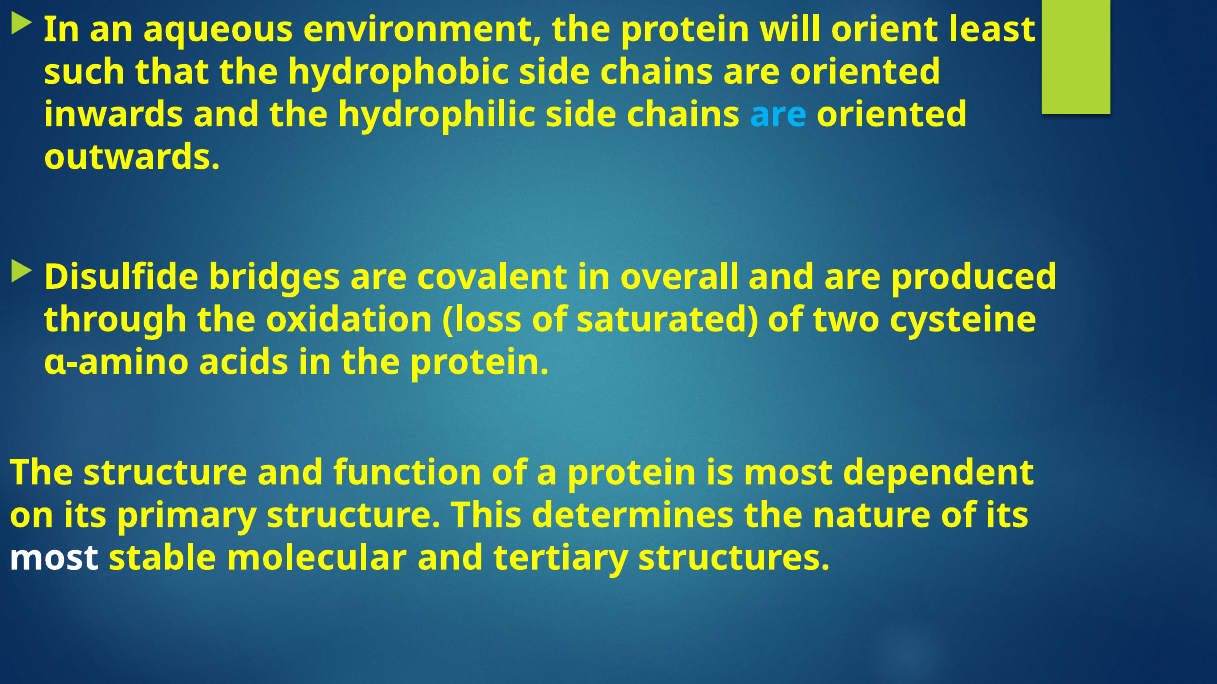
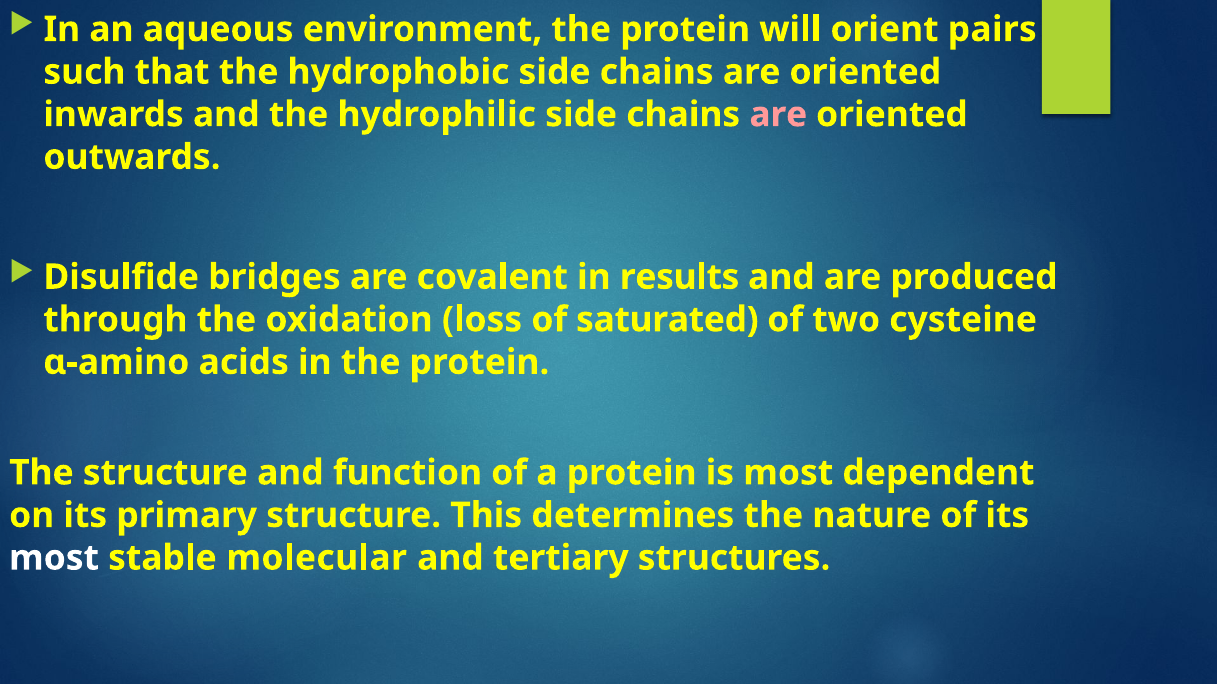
least: least -> pairs
are at (778, 115) colour: light blue -> pink
overall: overall -> results
